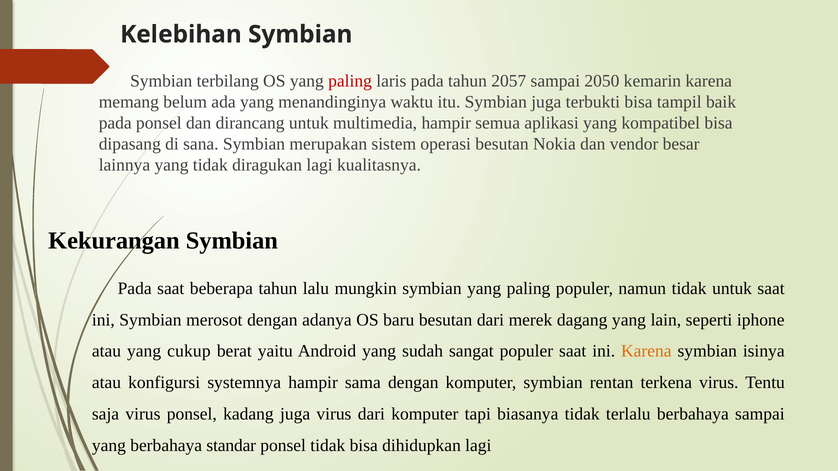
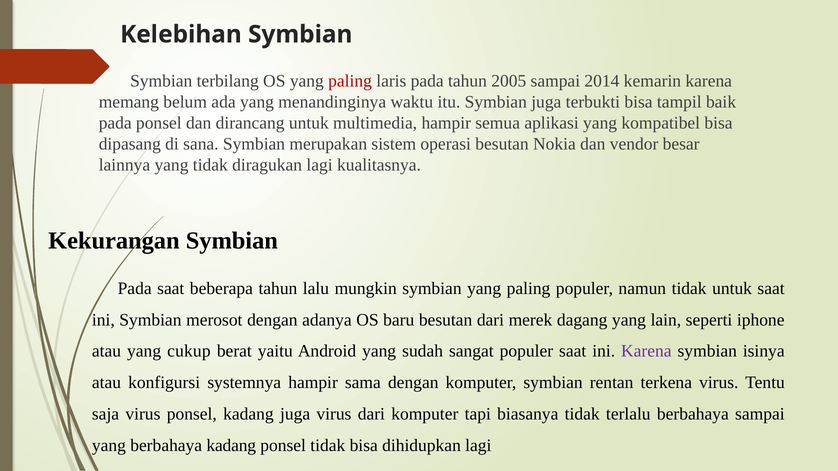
2057: 2057 -> 2005
2050: 2050 -> 2014
Karena at (646, 351) colour: orange -> purple
berbahaya standar: standar -> kadang
